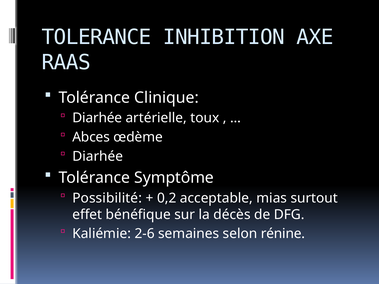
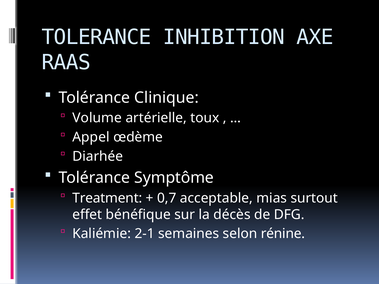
Diarhée at (97, 118): Diarhée -> Volume
Abces: Abces -> Appel
Possibilité: Possibilité -> Treatment
0,2: 0,2 -> 0,7
2-6: 2-6 -> 2-1
